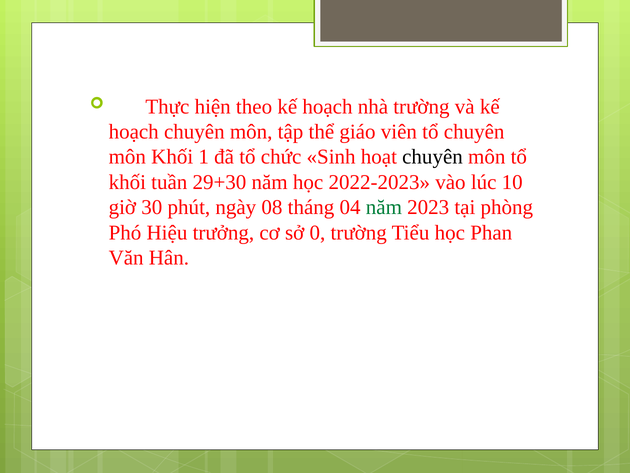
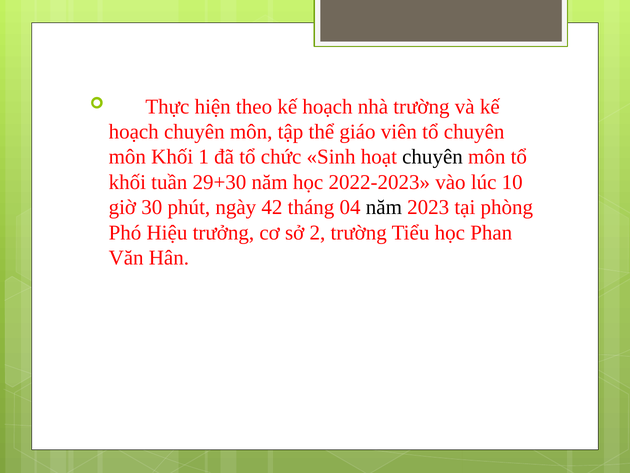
08: 08 -> 42
năm at (384, 207) colour: green -> black
0: 0 -> 2
